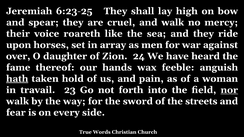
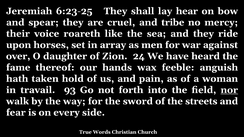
high: high -> hear
and walk: walk -> tribe
hath underline: present -> none
23: 23 -> 93
